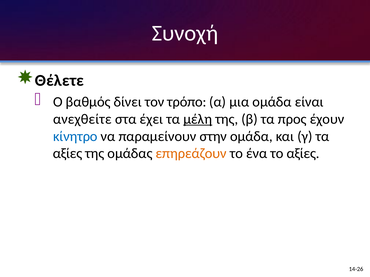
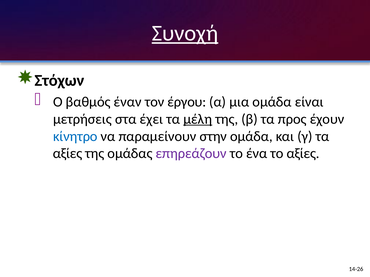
Συνοχή underline: none -> present
Θέλετε: Θέλετε -> Στόχων
δίνει: δίνει -> έναν
τρόπο: τρόπο -> έργου
ανεχθείτε: ανεχθείτε -> μετρήσεις
επηρεάζουν colour: orange -> purple
